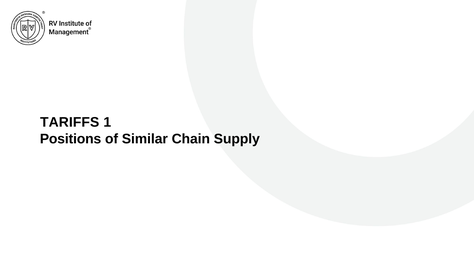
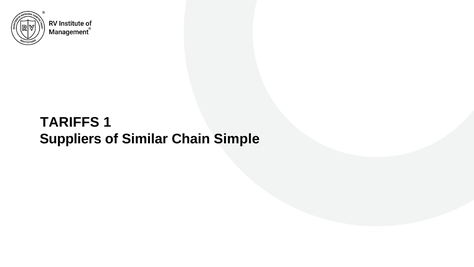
Positions: Positions -> Suppliers
Supply: Supply -> Simple
